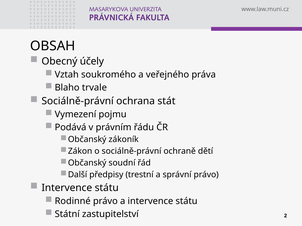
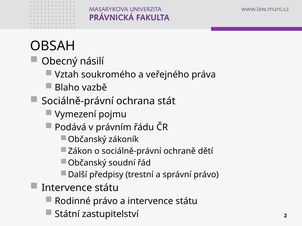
účely: účely -> násilí
trvale: trvale -> vazbě
